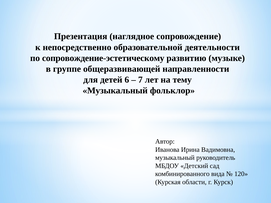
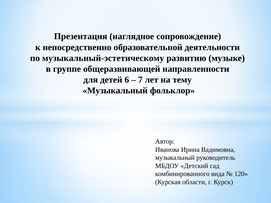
сопровождение-эстетическому: сопровождение-эстетическому -> музыкальный-эстетическому
